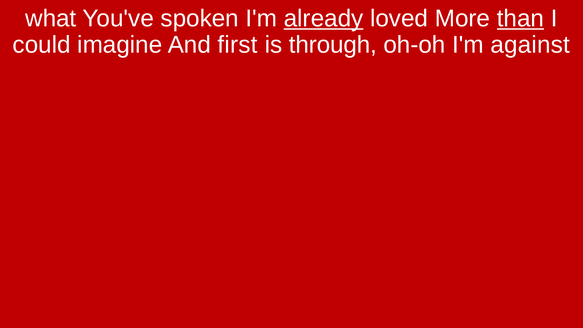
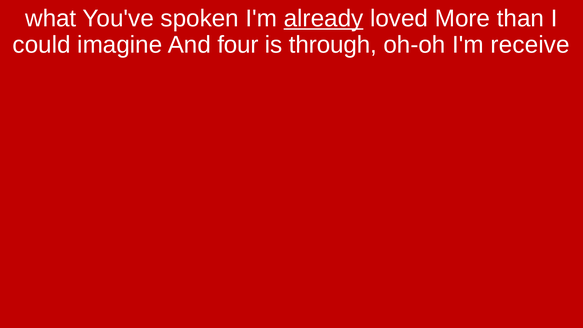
than underline: present -> none
first: first -> four
against: against -> receive
